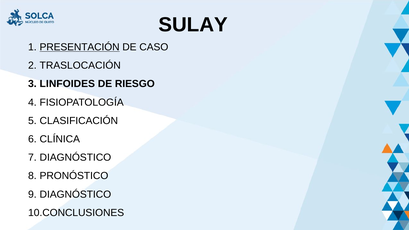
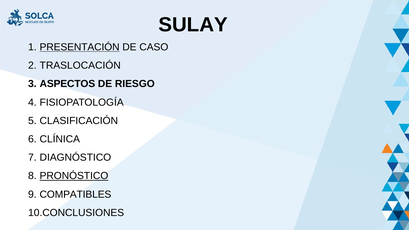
LINFOIDES: LINFOIDES -> ASPECTOS
PRONÓSTICO underline: none -> present
DIAGNÓSTICO at (75, 194): DIAGNÓSTICO -> COMPATIBLES
